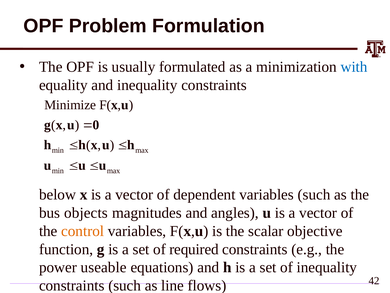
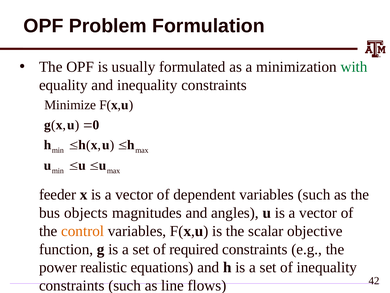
with colour: blue -> green
below: below -> feeder
useable: useable -> realistic
